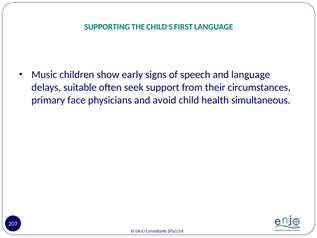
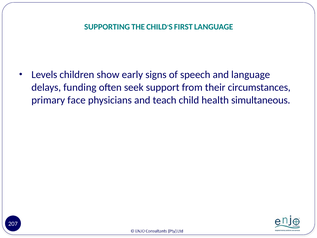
Music: Music -> Levels
suitable: suitable -> funding
avoid: avoid -> teach
